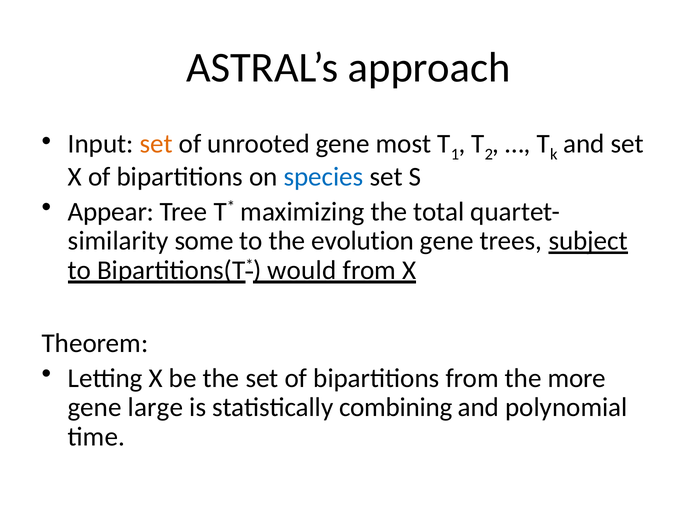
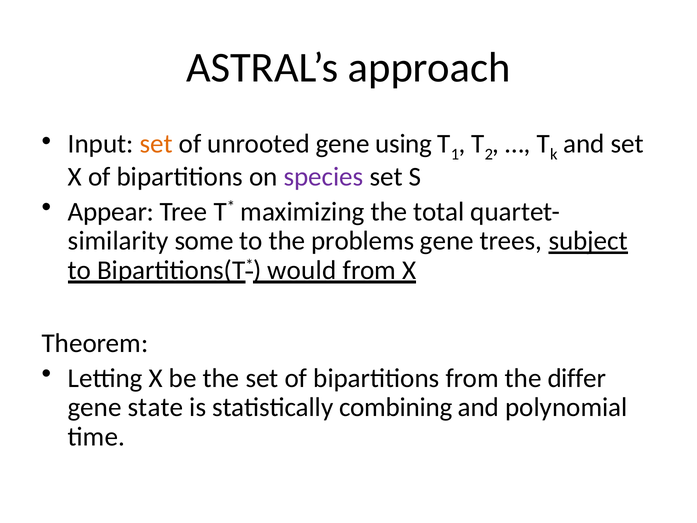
most: most -> using
species colour: blue -> purple
evolution: evolution -> problems
more: more -> differ
large: large -> state
